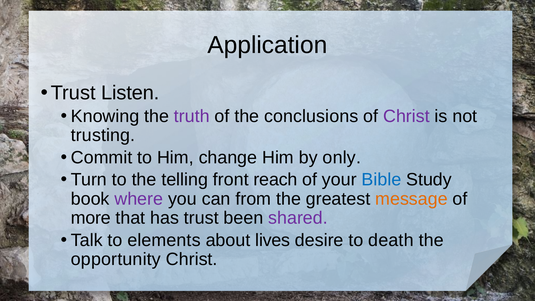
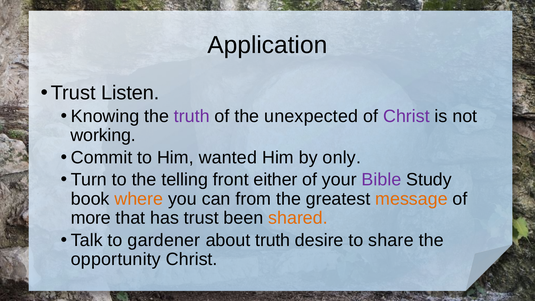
conclusions: conclusions -> unexpected
trusting: trusting -> working
change: change -> wanted
reach: reach -> either
Bible colour: blue -> purple
where colour: purple -> orange
shared colour: purple -> orange
elements: elements -> gardener
about lives: lives -> truth
death: death -> share
